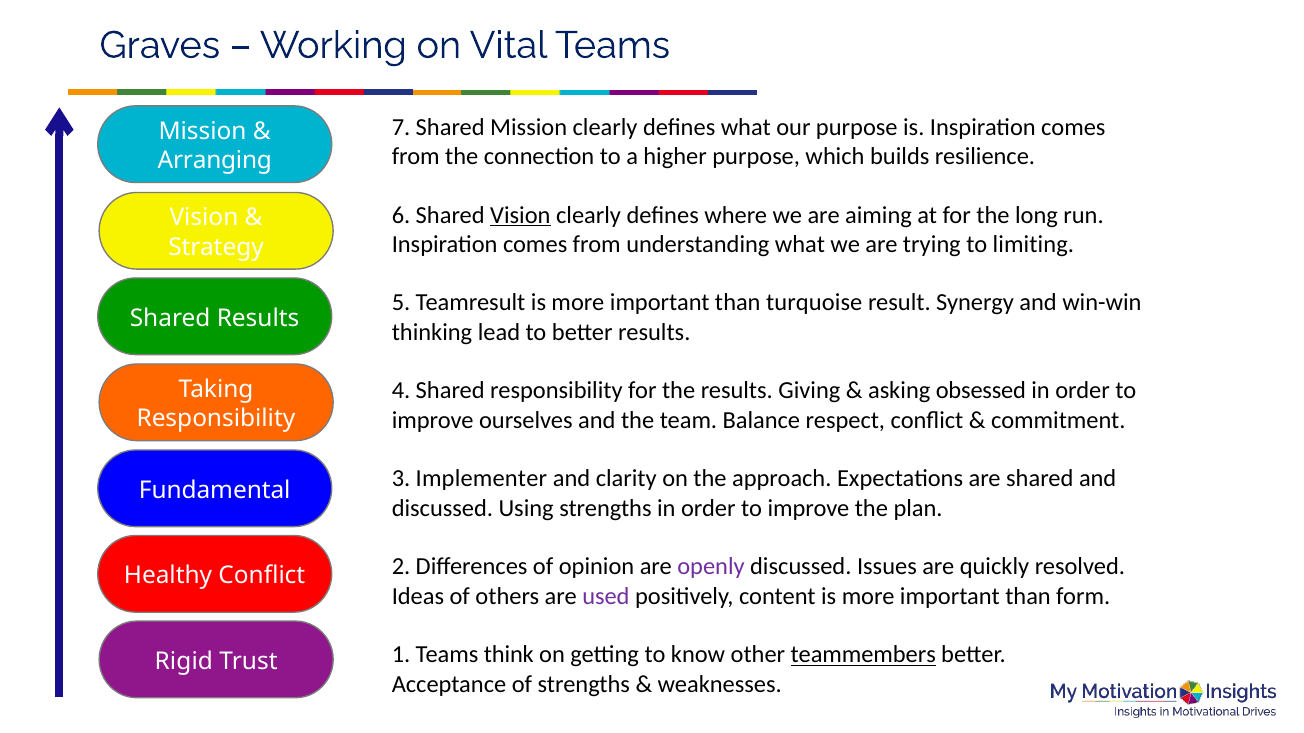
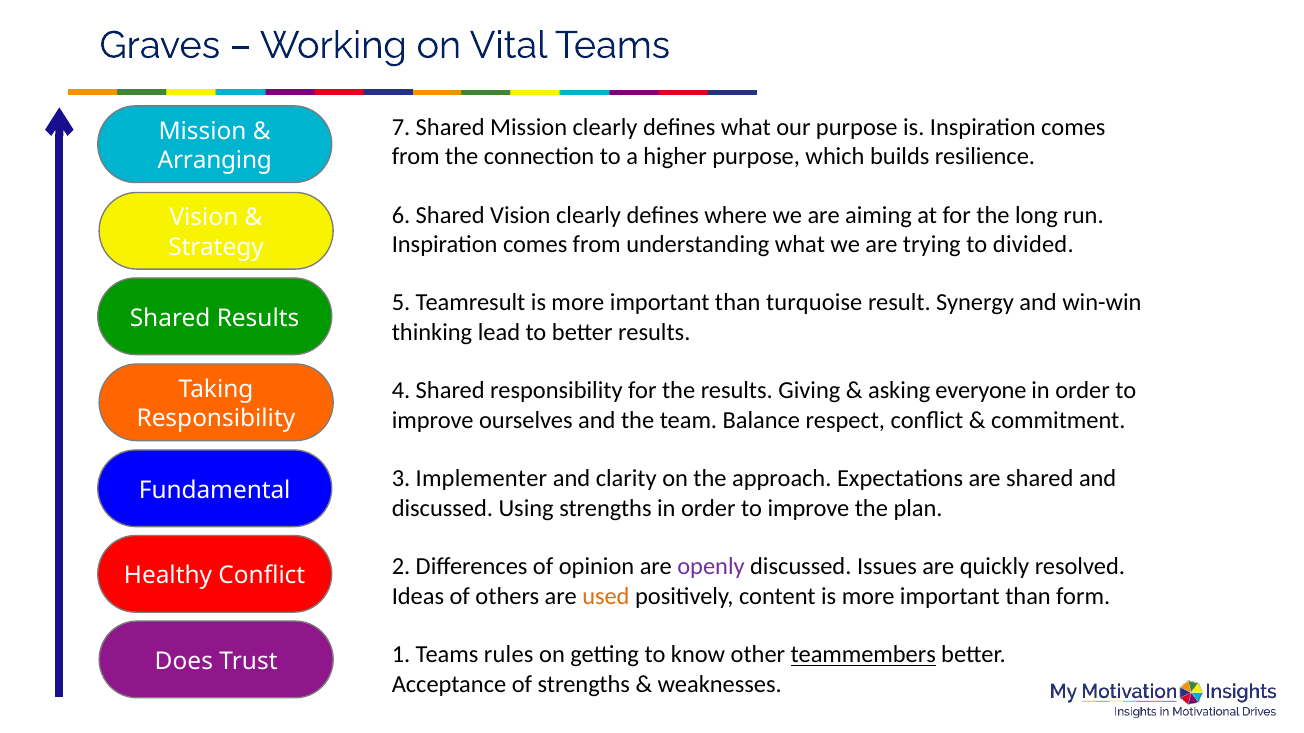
Vision at (520, 215) underline: present -> none
limiting: limiting -> divided
obsessed: obsessed -> everyone
used colour: purple -> orange
think: think -> rules
Rigid: Rigid -> Does
